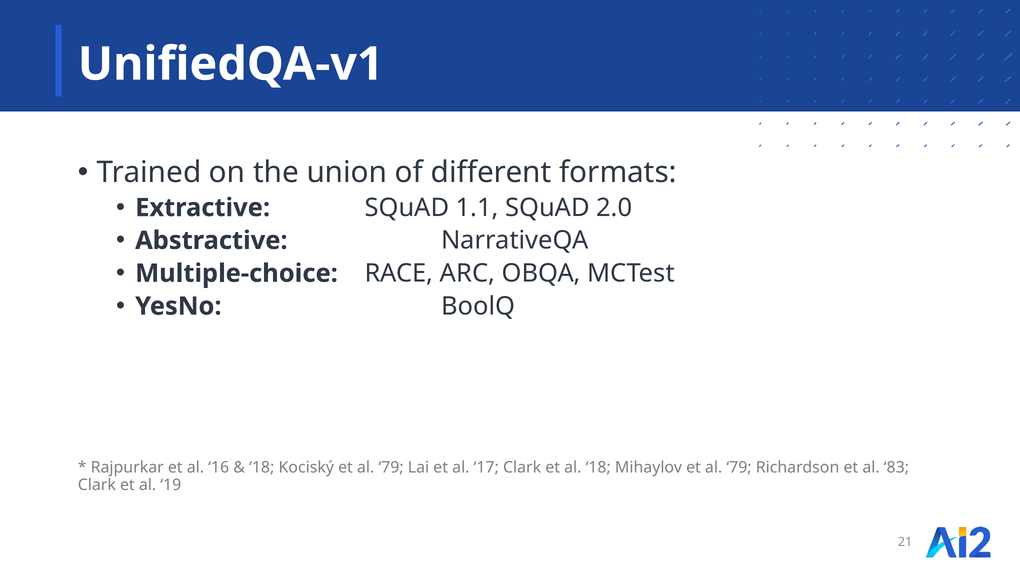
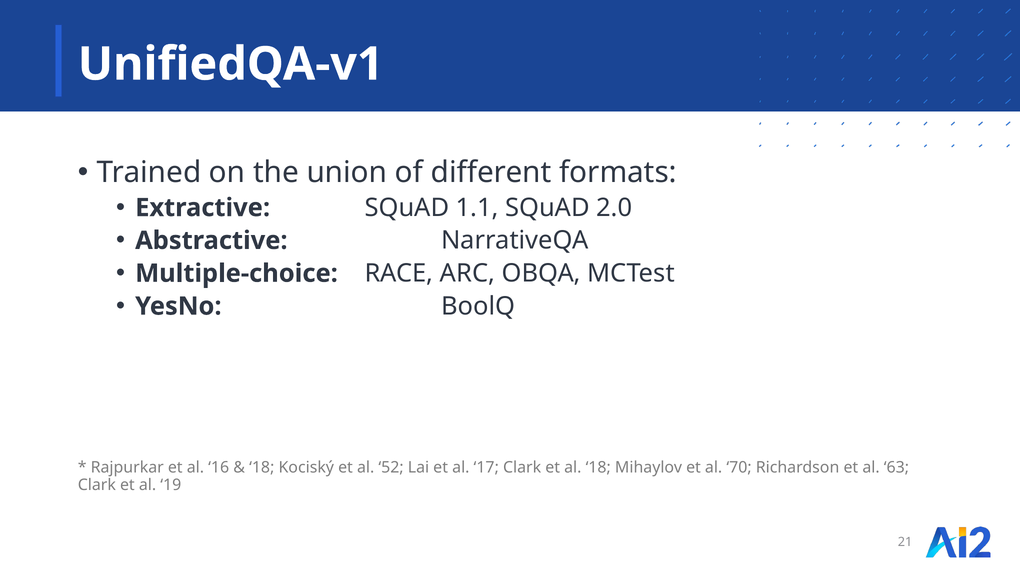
Kociský et al 79: 79 -> 52
Mihaylov et al 79: 79 -> 70
83: 83 -> 63
